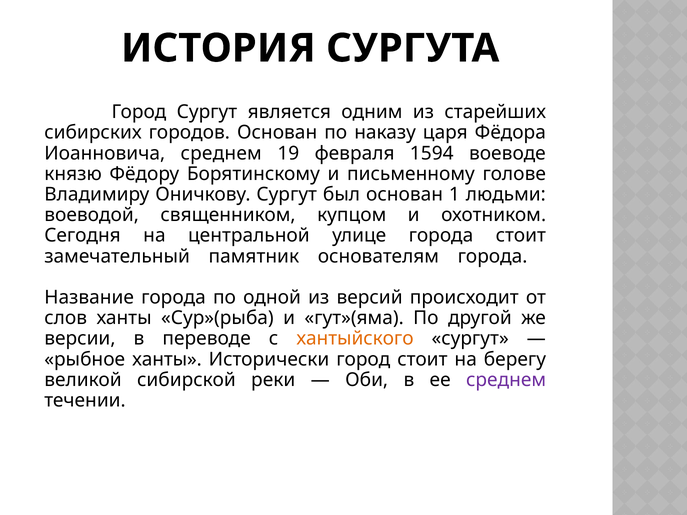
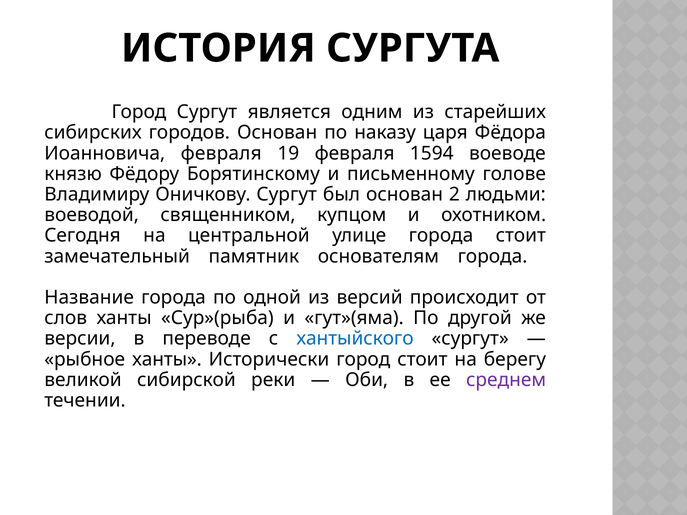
Иоанновича среднем: среднем -> февраля
1: 1 -> 2
хантыйского colour: orange -> blue
